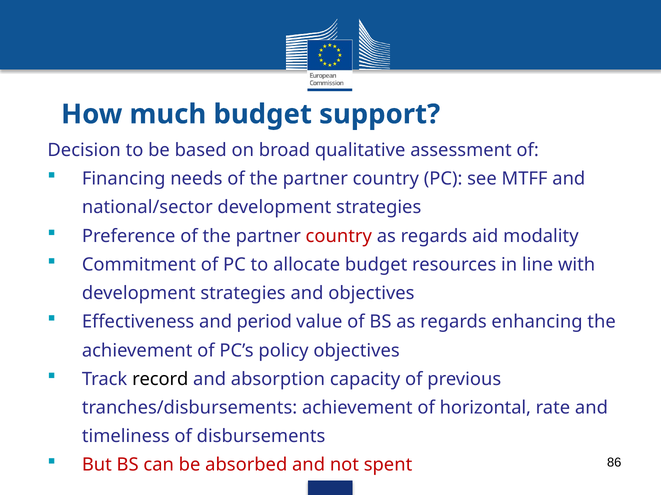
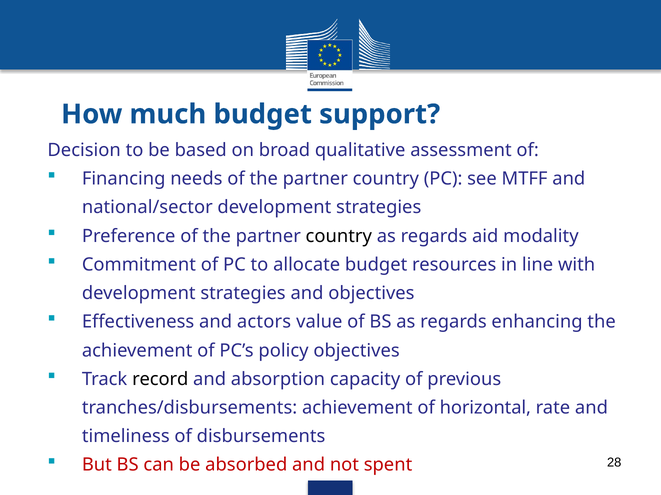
country at (339, 236) colour: red -> black
period: period -> actors
86: 86 -> 28
